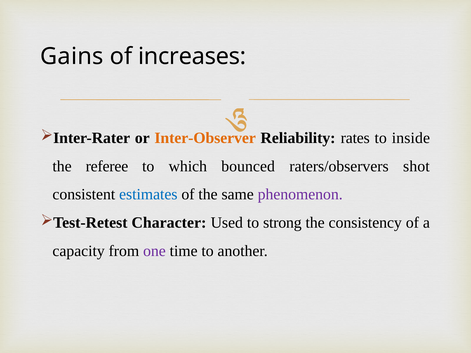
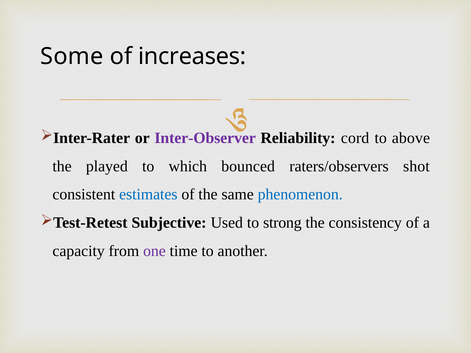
Gains: Gains -> Some
Inter-Observer colour: orange -> purple
rates: rates -> cord
inside: inside -> above
referee: referee -> played
phenomenon colour: purple -> blue
Character: Character -> Subjective
